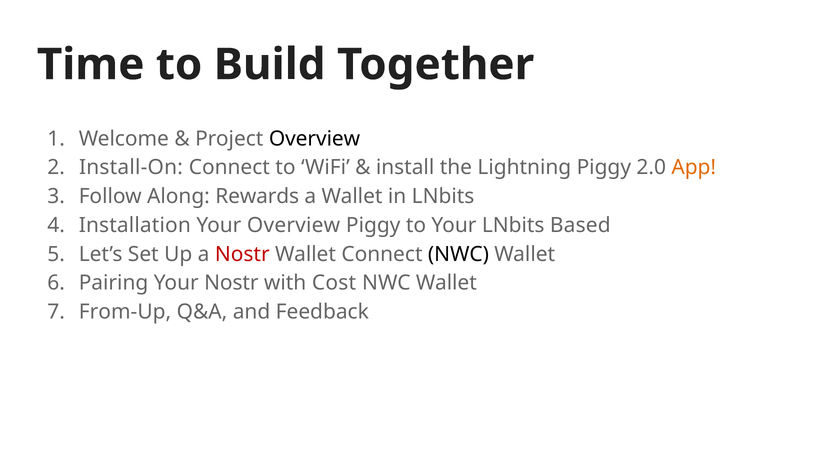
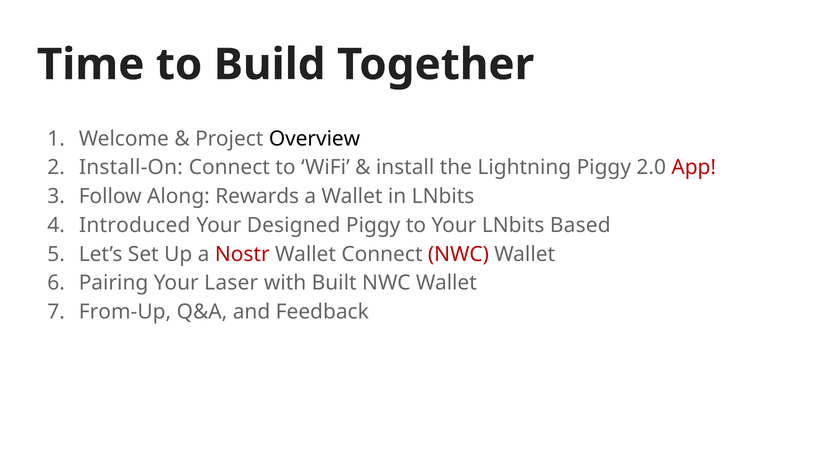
App colour: orange -> red
Installation: Installation -> Introduced
Your Overview: Overview -> Designed
NWC at (458, 254) colour: black -> red
Your Nostr: Nostr -> Laser
Cost: Cost -> Built
